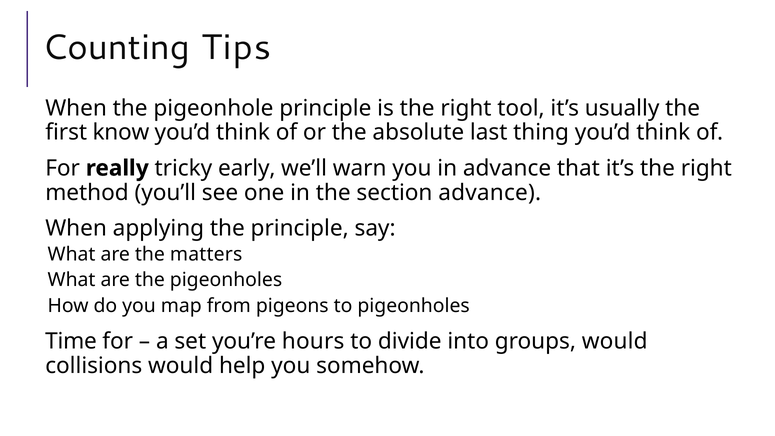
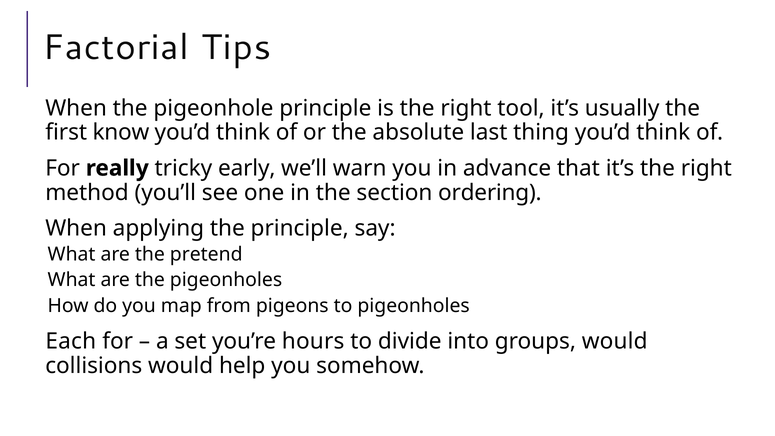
Counting: Counting -> Factorial
section advance: advance -> ordering
matters: matters -> pretend
Time: Time -> Each
